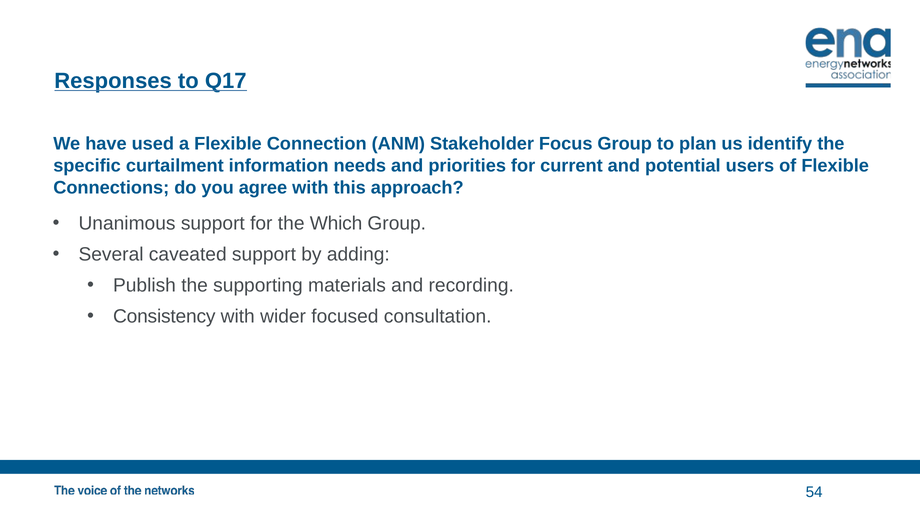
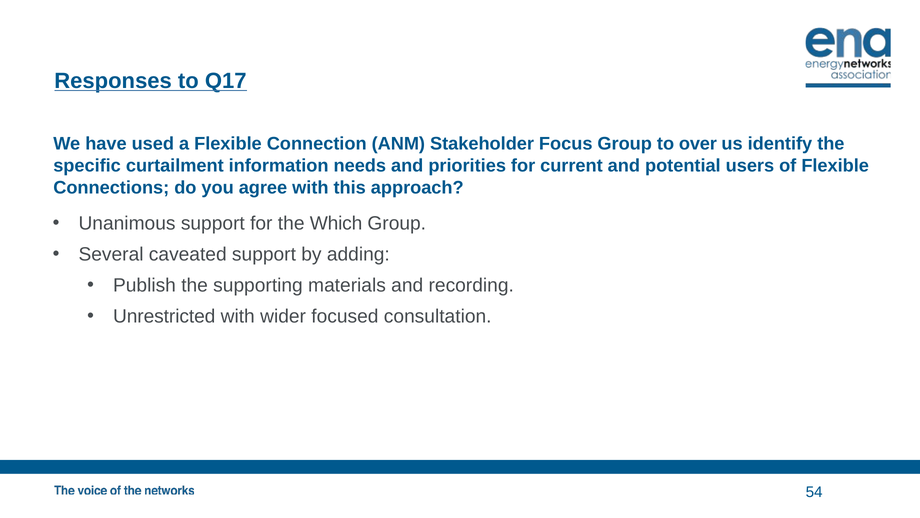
plan: plan -> over
Consistency: Consistency -> Unrestricted
